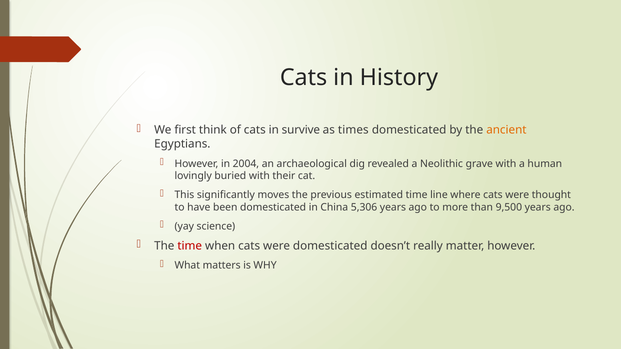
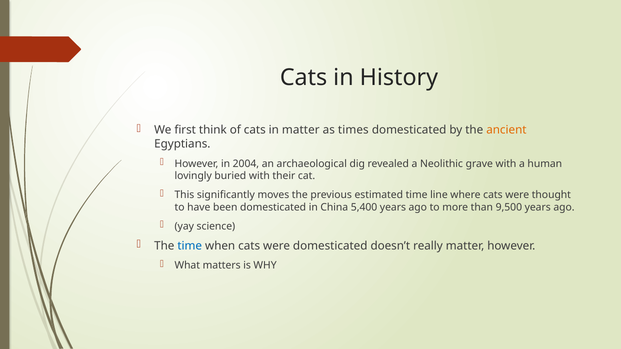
in survive: survive -> matter
5,306: 5,306 -> 5,400
time at (190, 246) colour: red -> blue
